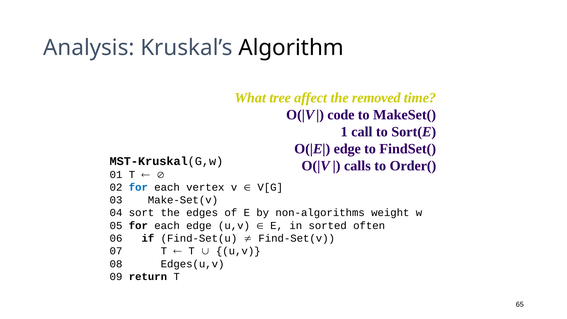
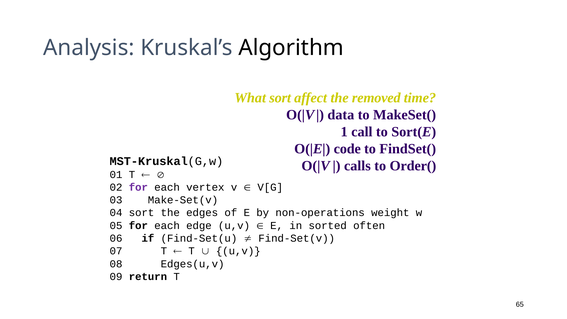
What tree: tree -> sort
code: code -> data
edge at (347, 149): edge -> code
for at (138, 187) colour: blue -> purple
non-algorithms: non-algorithms -> non-operations
